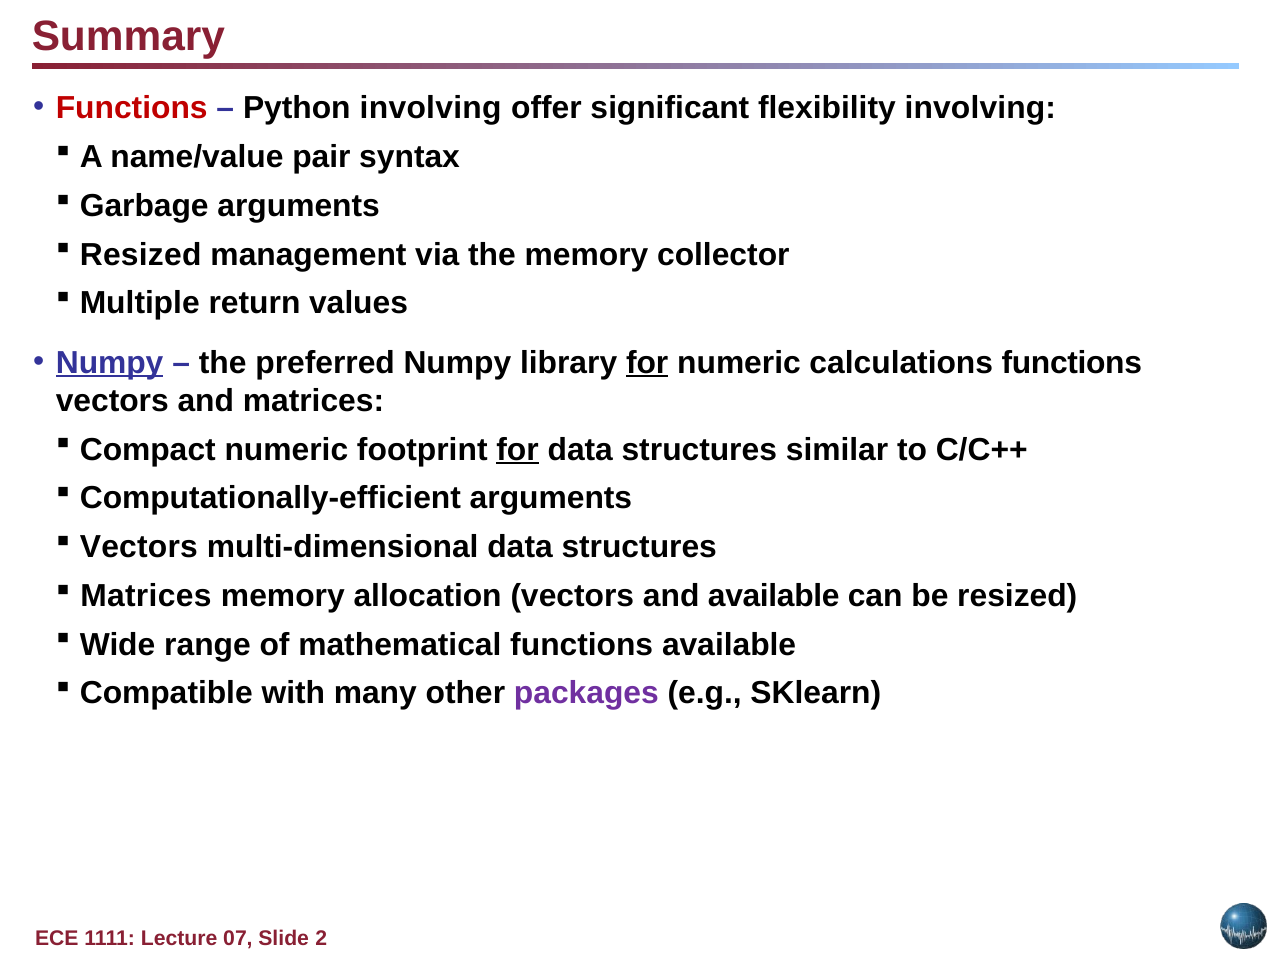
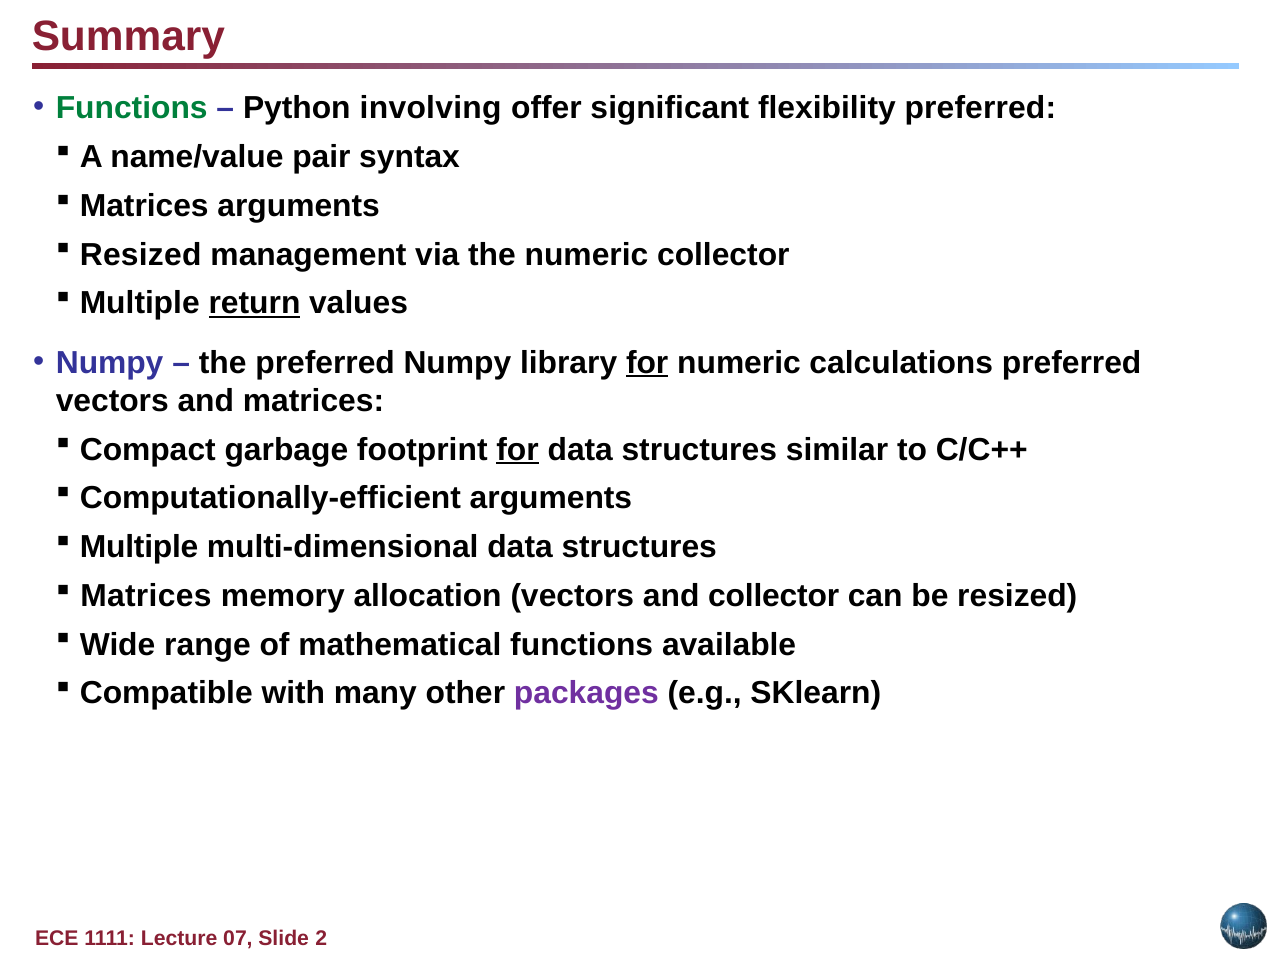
Functions at (132, 108) colour: red -> green
flexibility involving: involving -> preferred
Garbage at (144, 206): Garbage -> Matrices
the memory: memory -> numeric
return underline: none -> present
Numpy at (110, 363) underline: present -> none
calculations functions: functions -> preferred
Compact numeric: numeric -> garbage
Vectors at (139, 547): Vectors -> Multiple
and available: available -> collector
